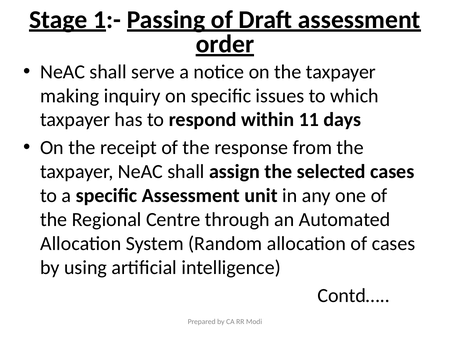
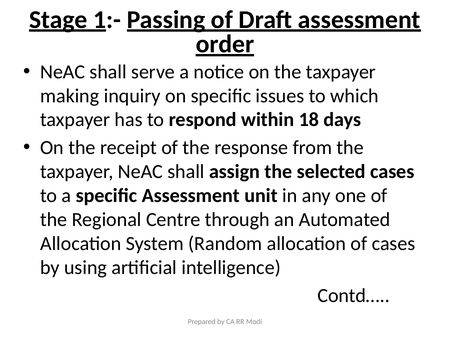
11: 11 -> 18
